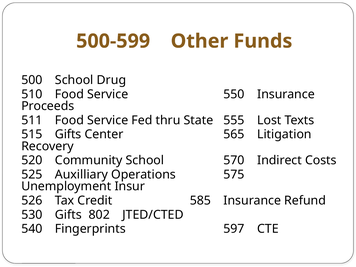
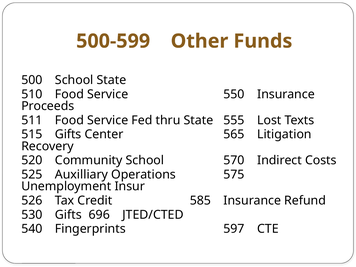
School Drug: Drug -> State
802: 802 -> 696
